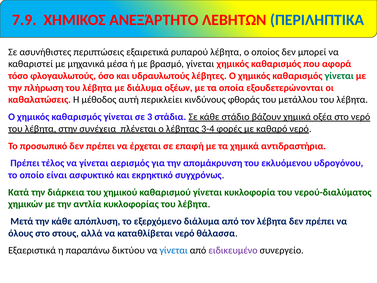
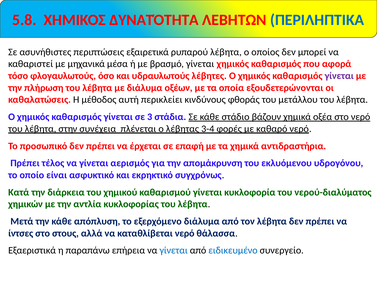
7.9: 7.9 -> 5.8
ΑΝΕΞΆΡΤΗΤΟ: ΑΝΕΞΆΡΤΗΤΟ -> ΔΥΝΑΤΌΤΗΤΑ
γίνεται at (339, 76) colour: green -> purple
όλους: όλους -> ίντσες
δικτύου: δικτύου -> επήρεια
ειδικευμένο colour: purple -> blue
